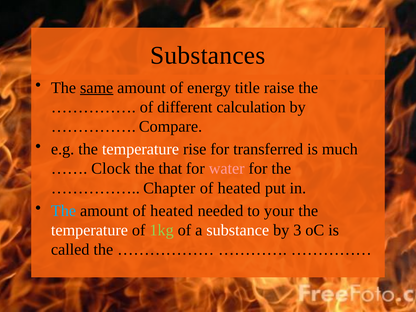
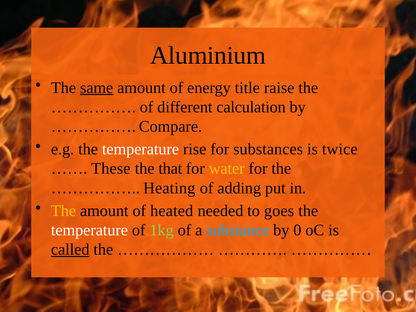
Substances: Substances -> Aluminium
transferred: transferred -> substances
much: much -> twice
Clock: Clock -> These
water colour: pink -> yellow
Chapter: Chapter -> Heating
heated at (239, 188): heated -> adding
The at (64, 211) colour: light blue -> yellow
your: your -> goes
substance colour: white -> light blue
3: 3 -> 0
called underline: none -> present
